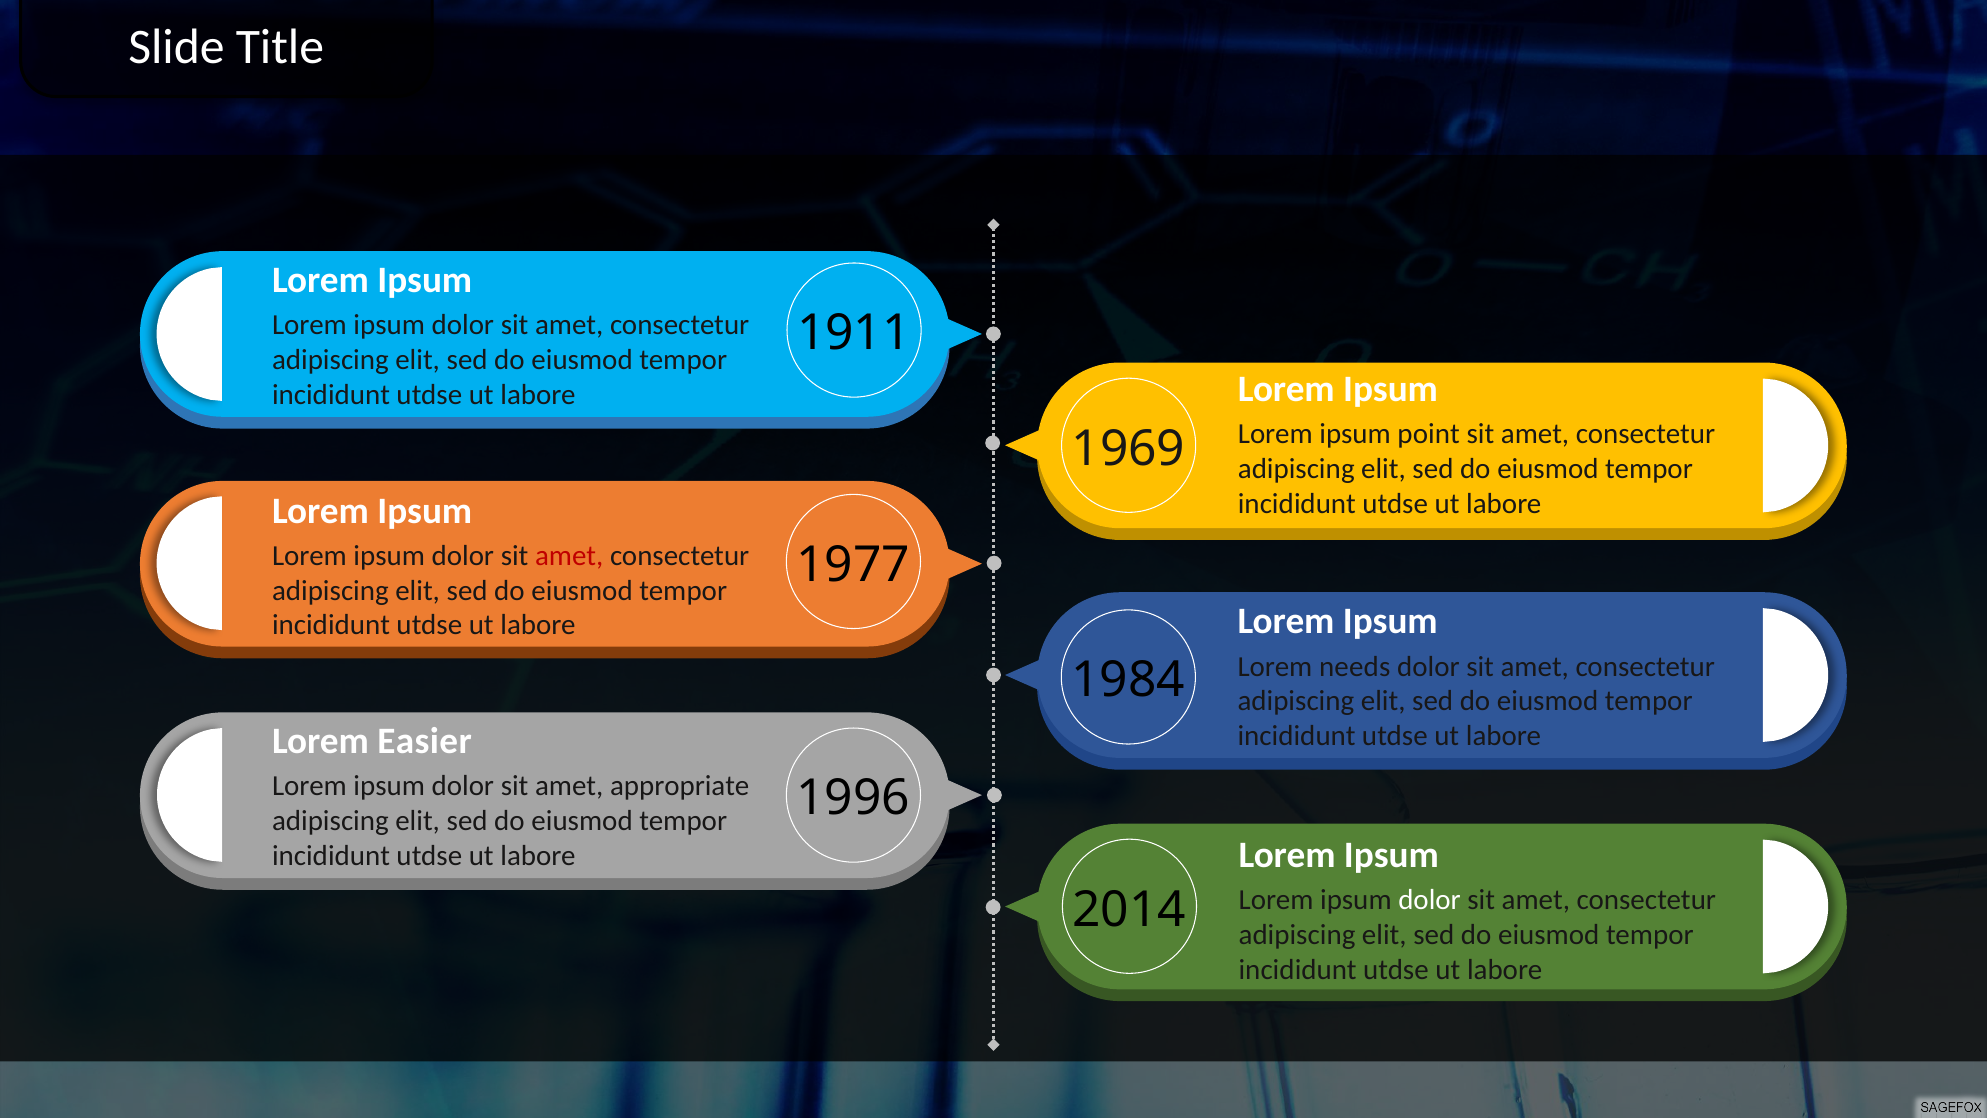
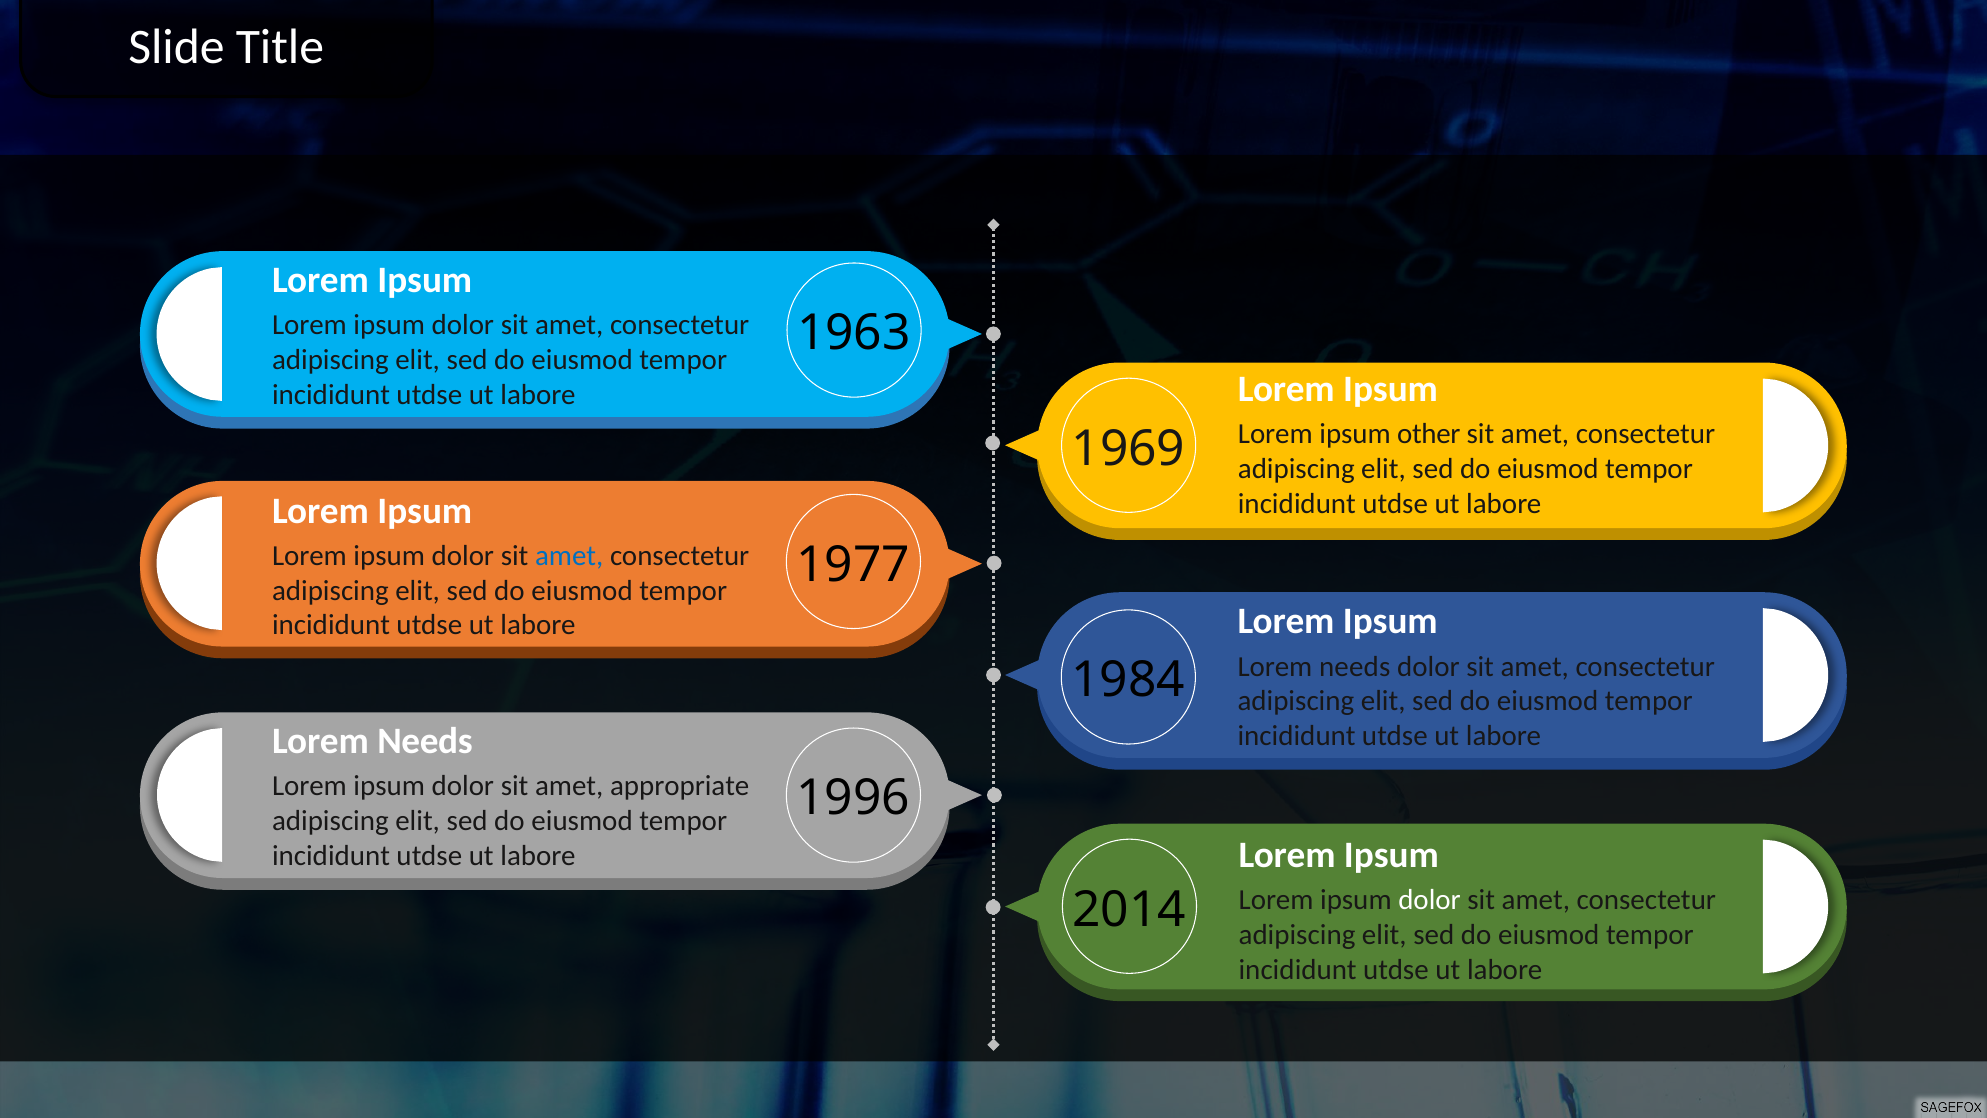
1911: 1911 -> 1963
point: point -> other
amet at (569, 556) colour: red -> blue
Easier at (425, 741): Easier -> Needs
